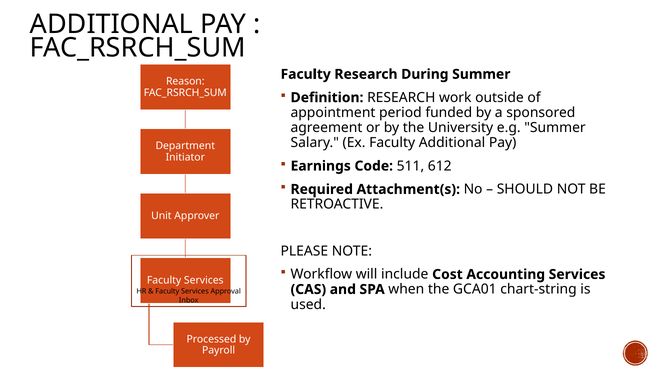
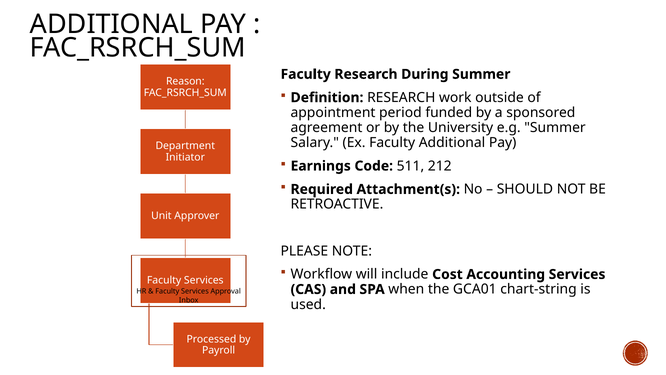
612: 612 -> 212
